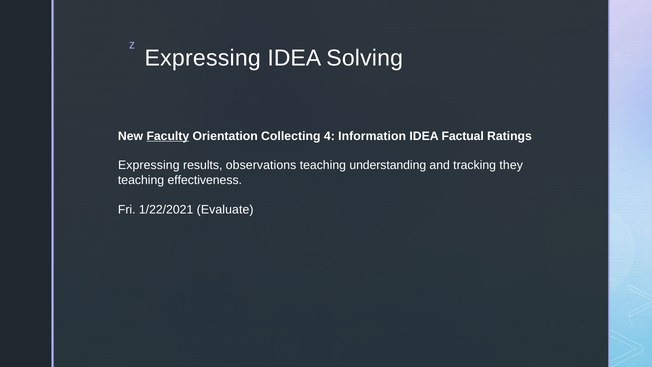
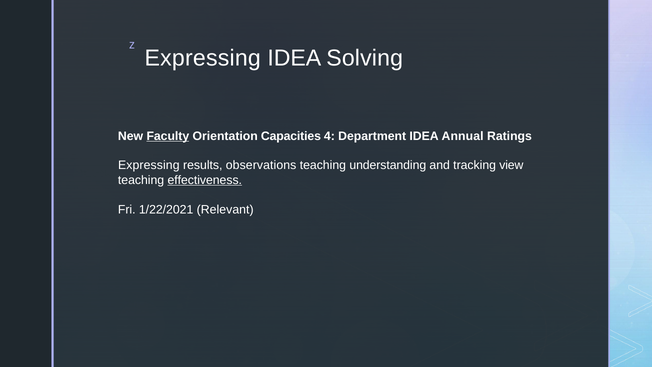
Collecting: Collecting -> Capacities
Information: Information -> Department
Factual: Factual -> Annual
they: they -> view
effectiveness underline: none -> present
Evaluate: Evaluate -> Relevant
